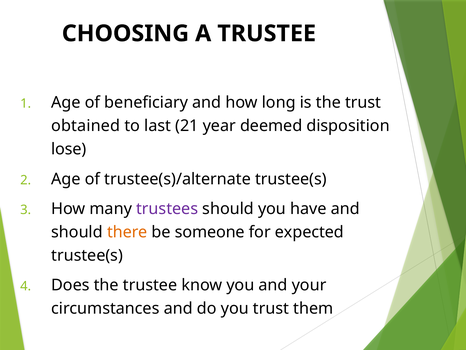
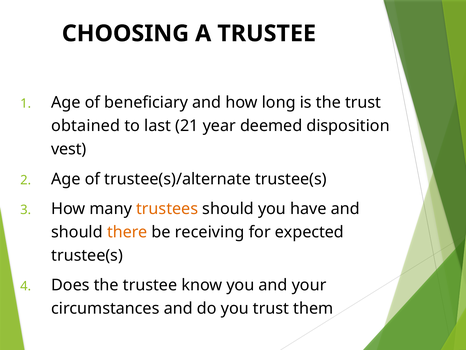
lose: lose -> vest
trustees colour: purple -> orange
someone: someone -> receiving
